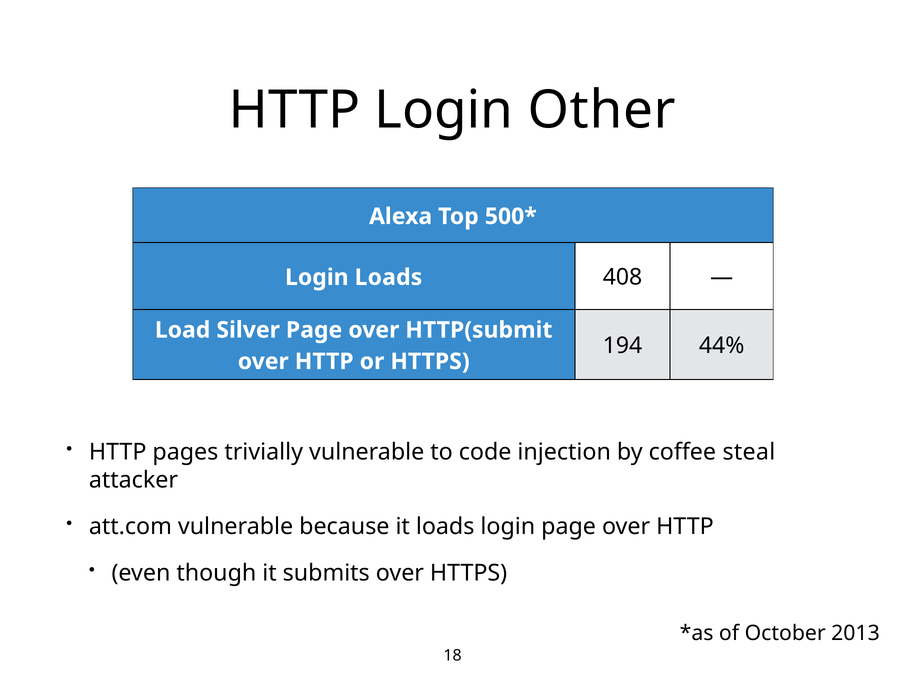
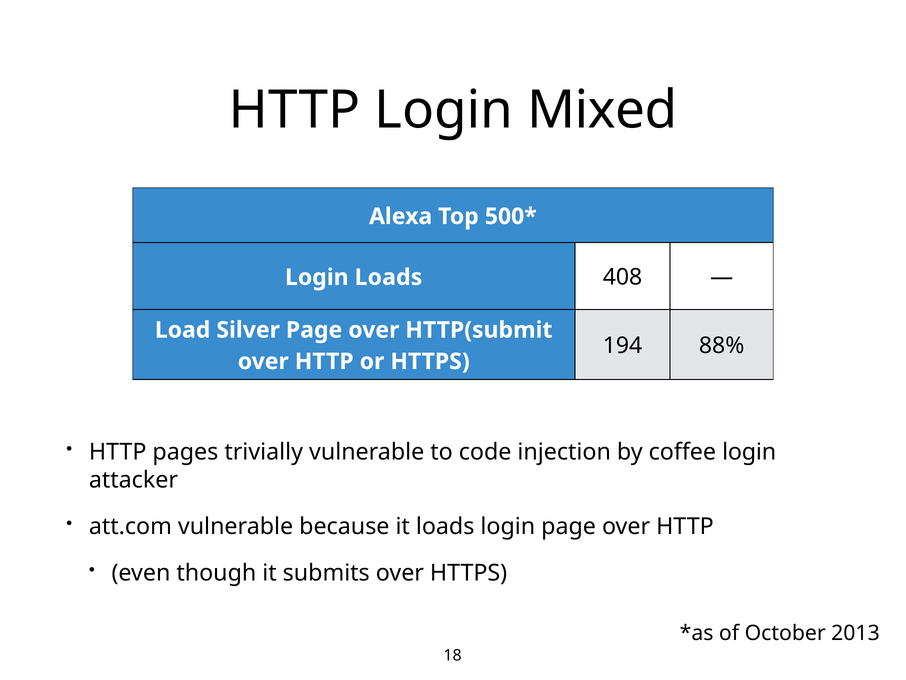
Other: Other -> Mixed
44%: 44% -> 88%
coffee steal: steal -> login
